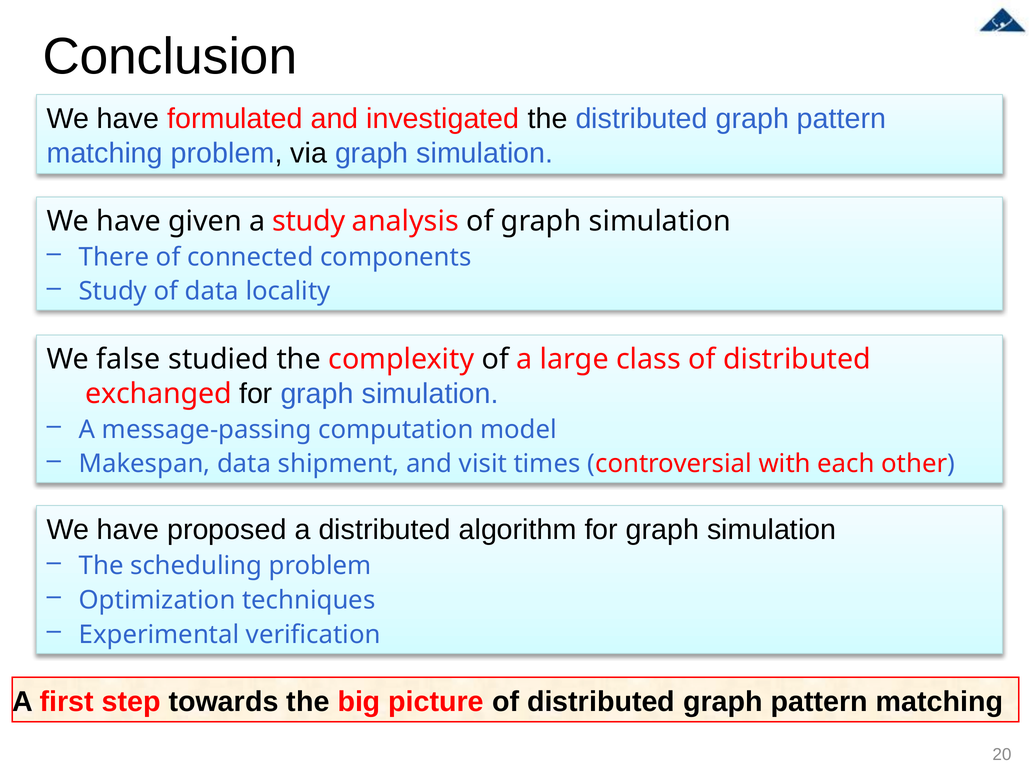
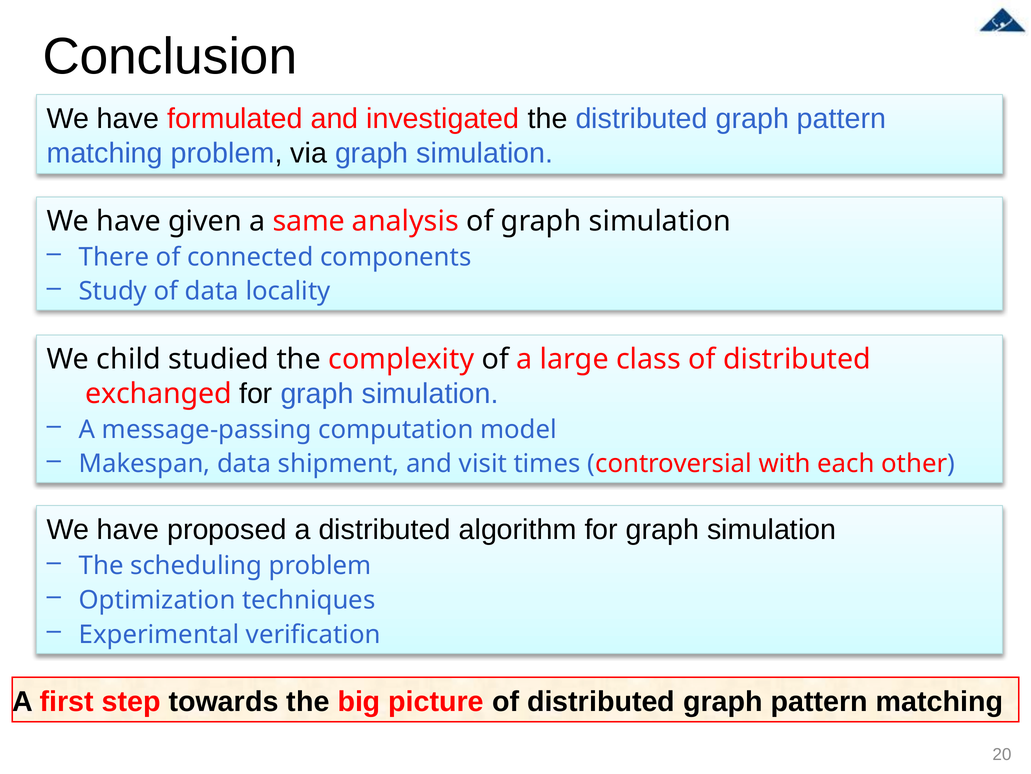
a study: study -> same
false: false -> child
